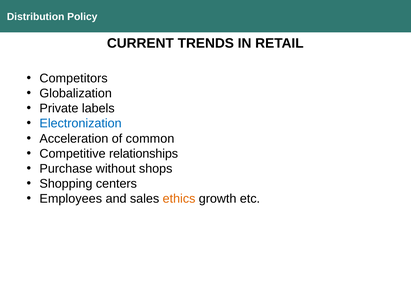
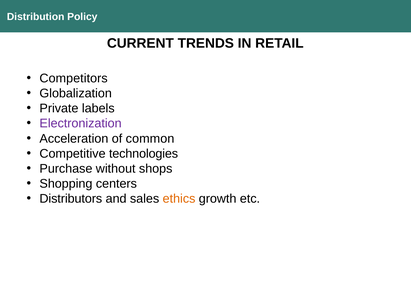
Electronization colour: blue -> purple
relationships: relationships -> technologies
Employees: Employees -> Distributors
